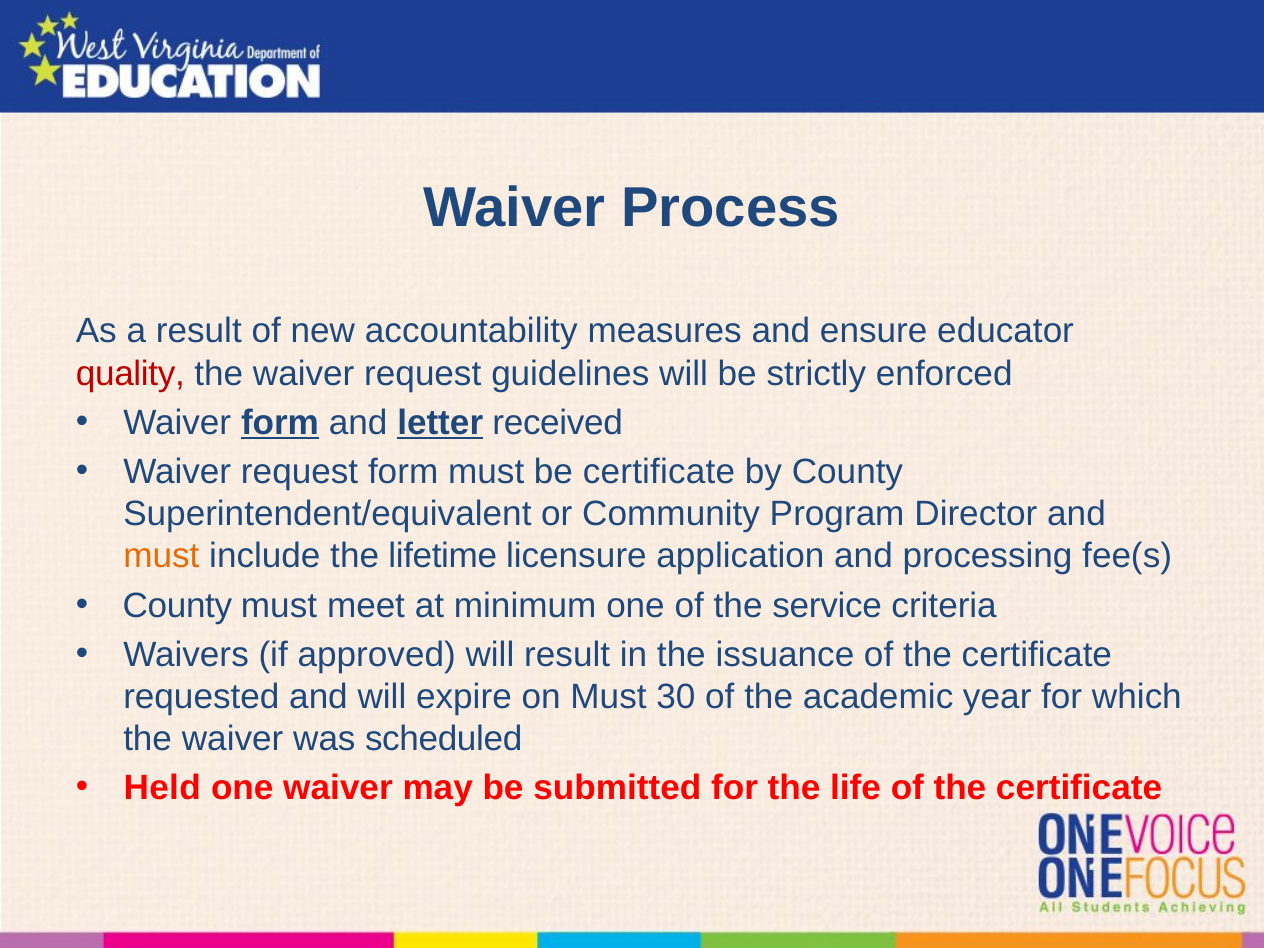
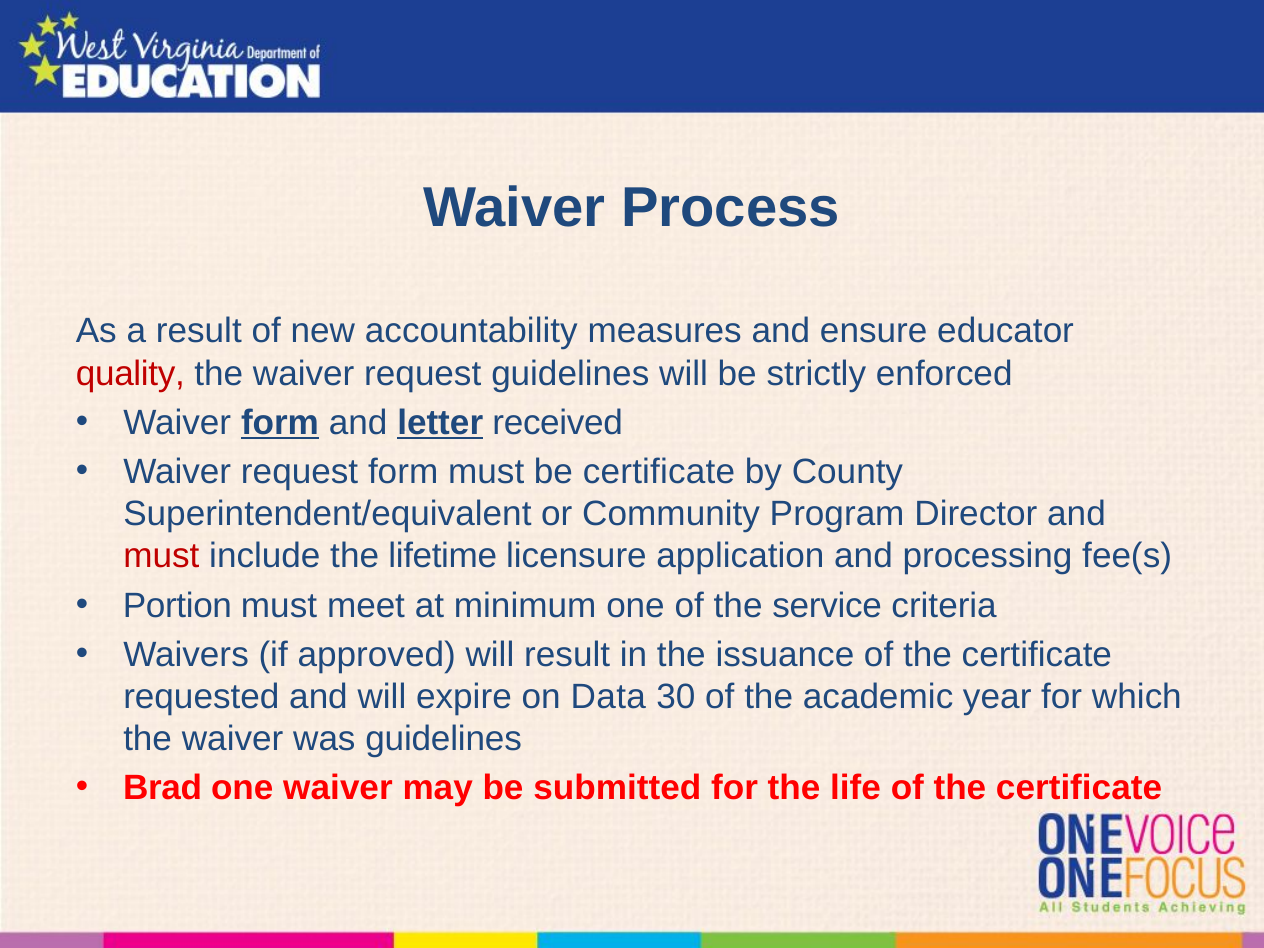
must at (161, 556) colour: orange -> red
County at (177, 605): County -> Portion
on Must: Must -> Data
was scheduled: scheduled -> guidelines
Held: Held -> Brad
